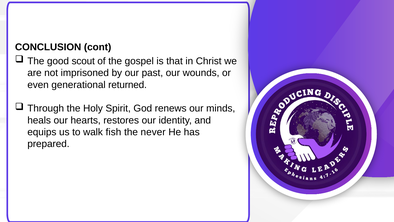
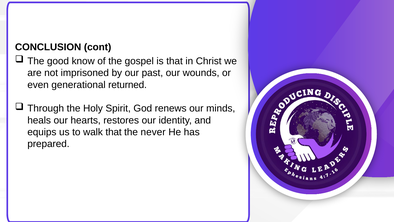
scout: scout -> know
walk fish: fish -> that
